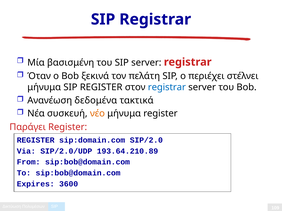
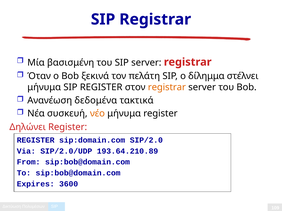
περιέχει: περιέχει -> δίλημμα
registrar at (167, 87) colour: blue -> orange
Παράγει: Παράγει -> Δηλώνει
